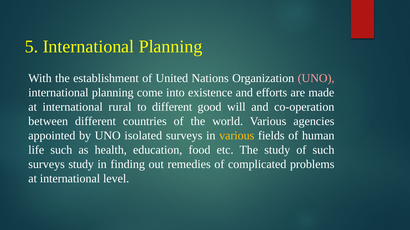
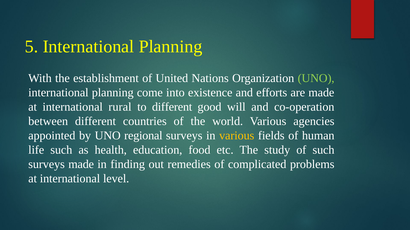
UNO at (316, 79) colour: pink -> light green
isolated: isolated -> regional
surveys study: study -> made
